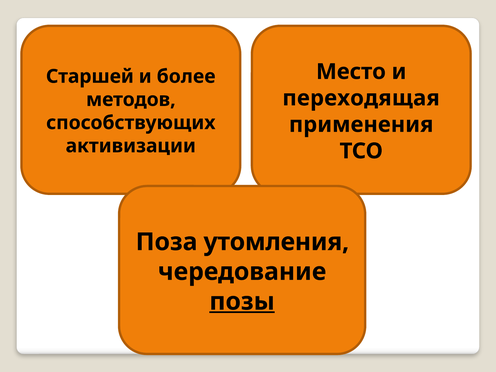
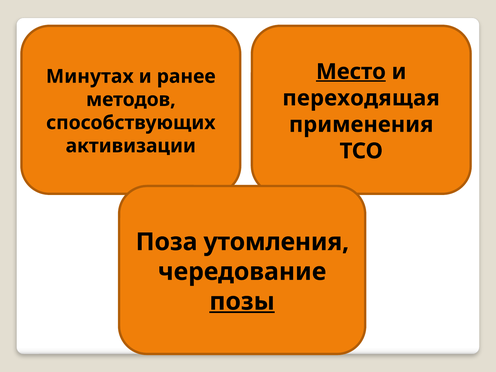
Место underline: none -> present
Старшей: Старшей -> Минутах
более: более -> ранее
